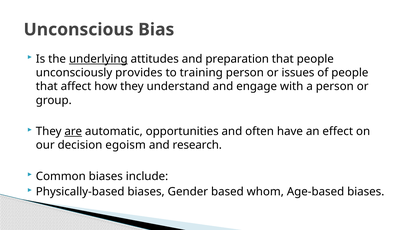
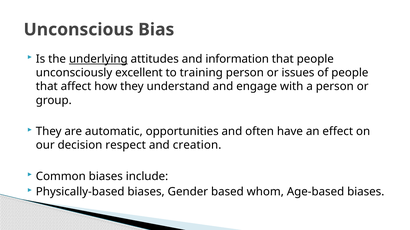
preparation: preparation -> information
provides: provides -> excellent
are underline: present -> none
egoism: egoism -> respect
research: research -> creation
